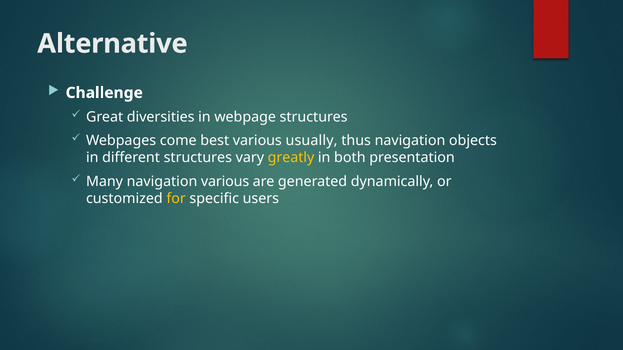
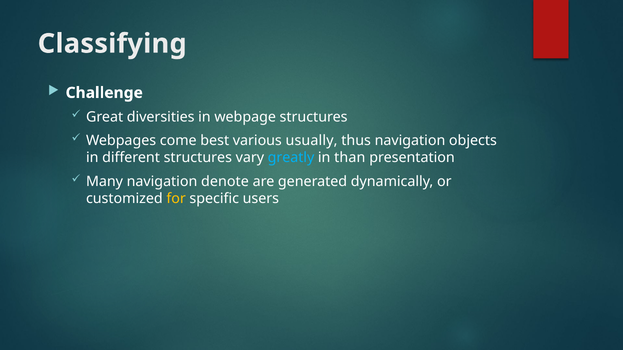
Alternative: Alternative -> Classifying
greatly colour: yellow -> light blue
both: both -> than
navigation various: various -> denote
